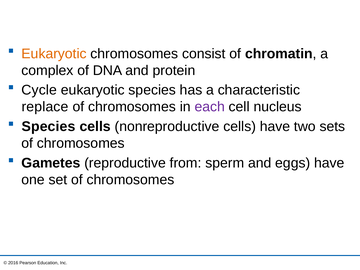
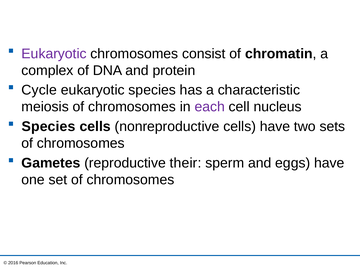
Eukaryotic at (54, 54) colour: orange -> purple
replace: replace -> meiosis
from: from -> their
